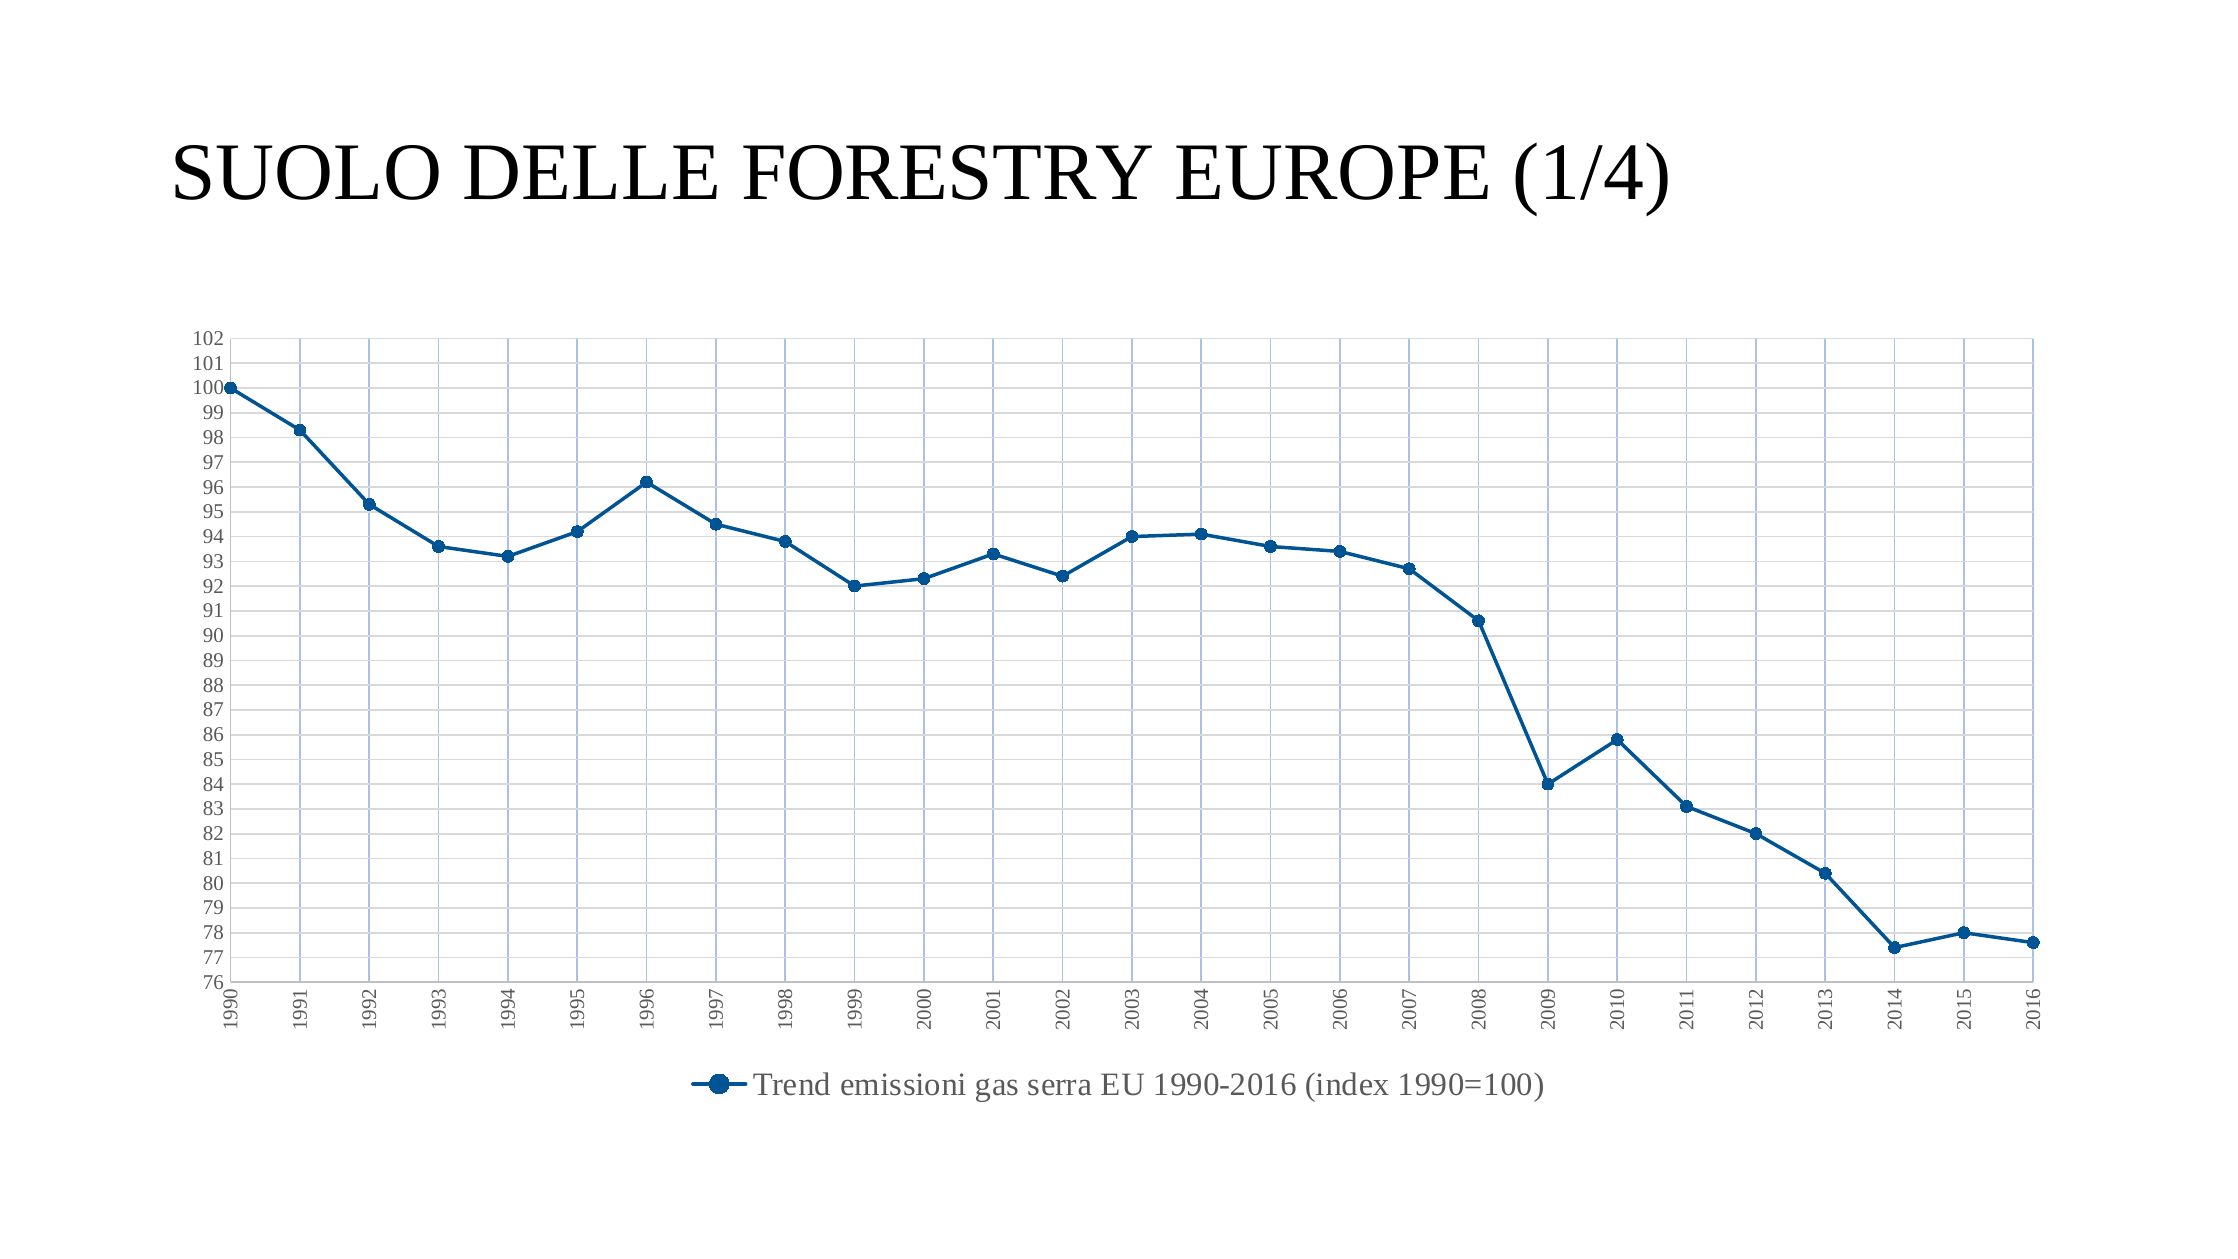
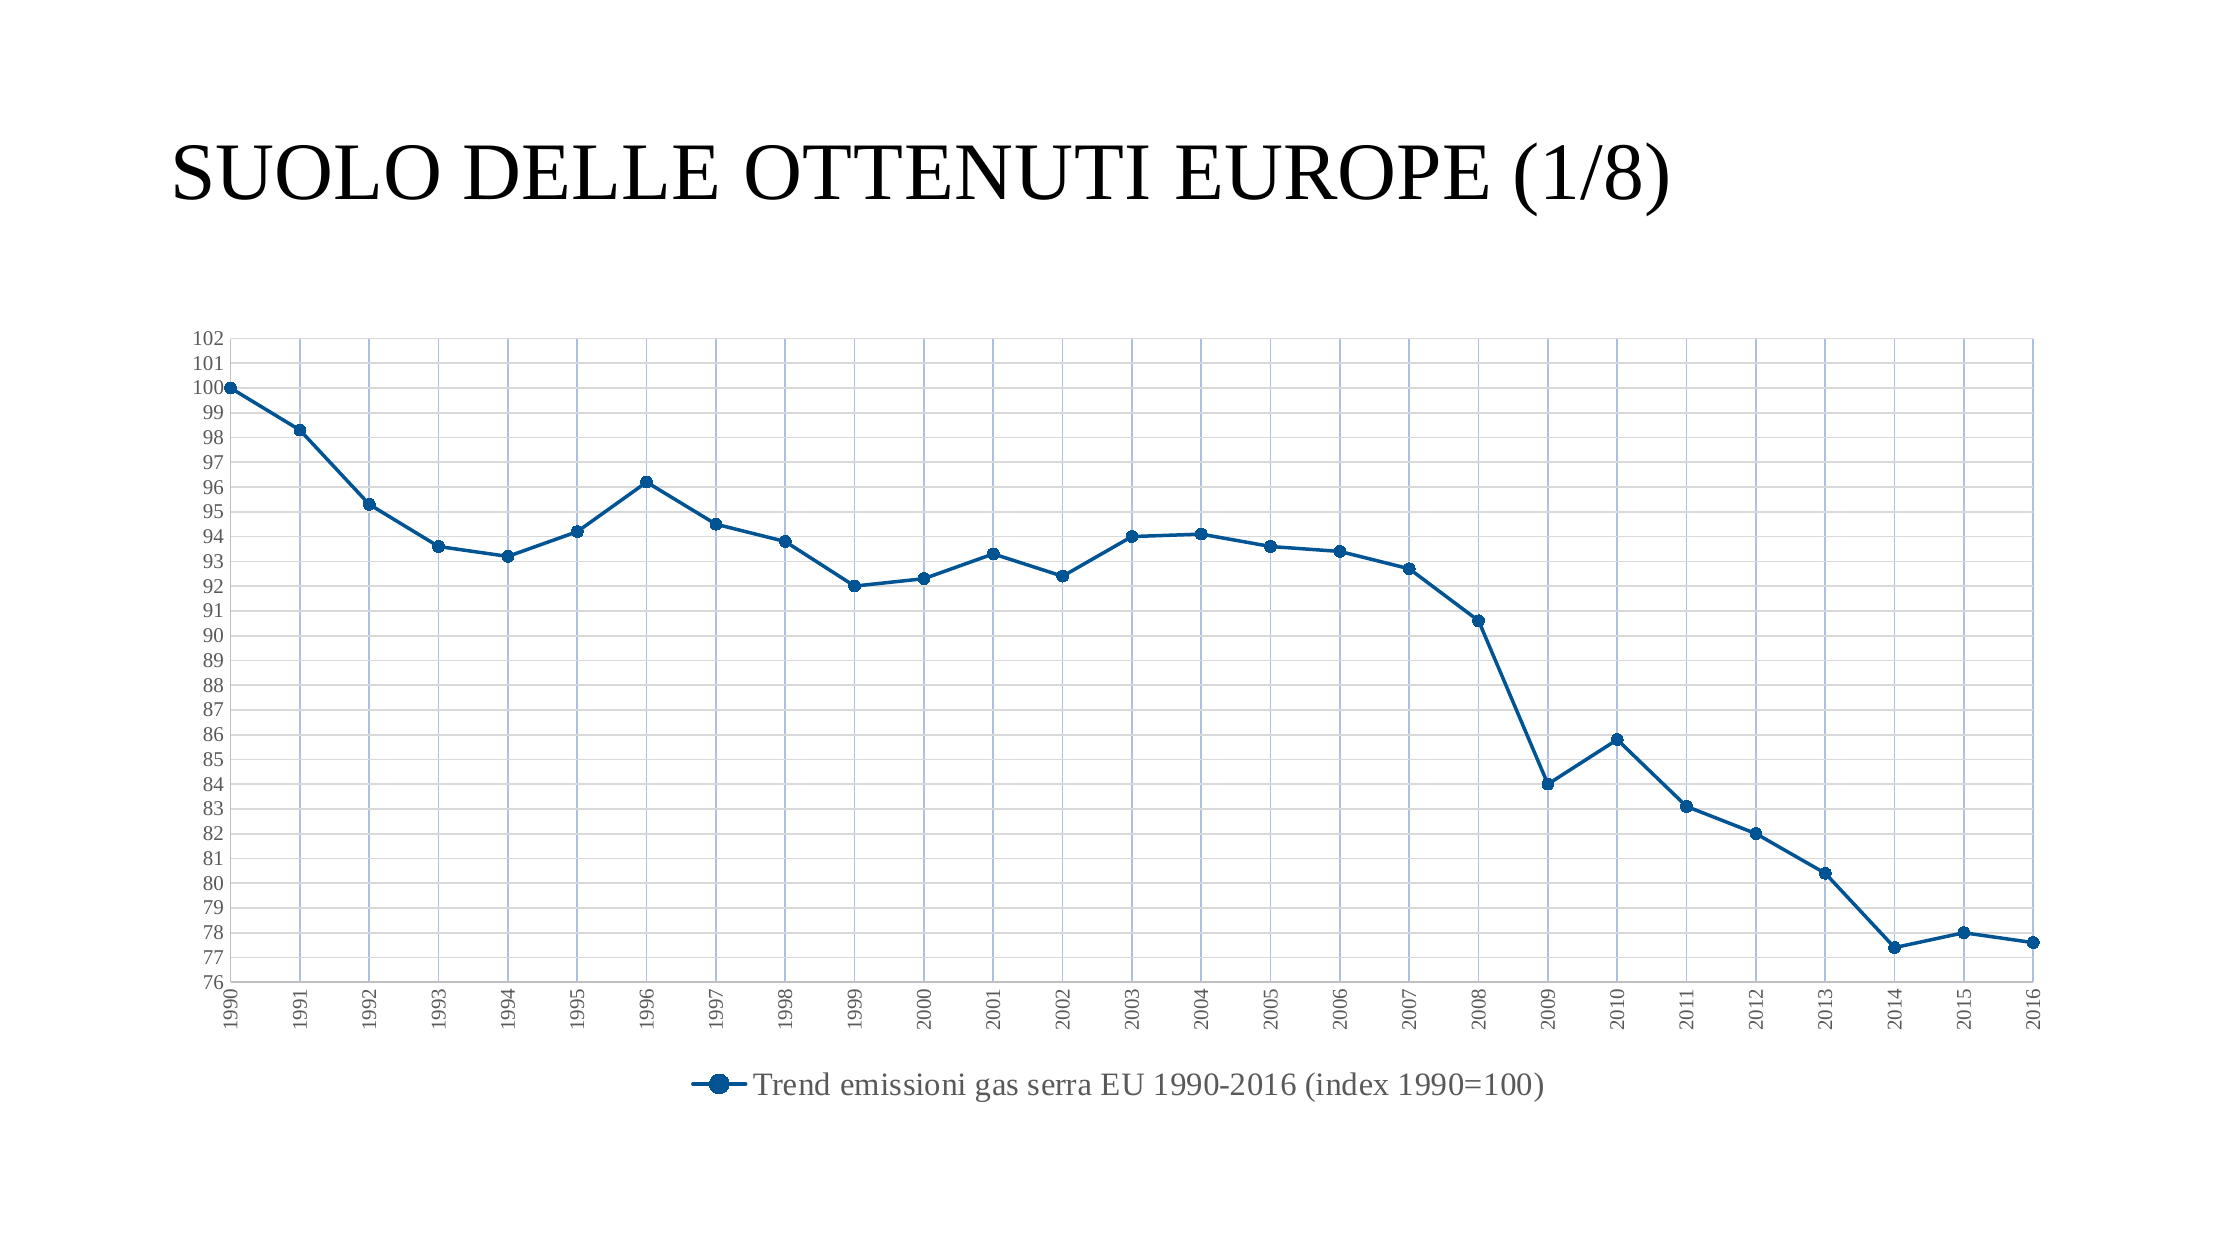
FORESTRY: FORESTRY -> OTTENUTI
1/4: 1/4 -> 1/8
